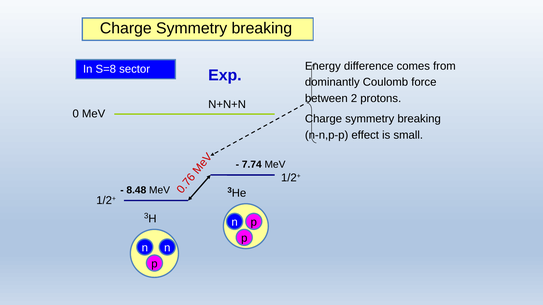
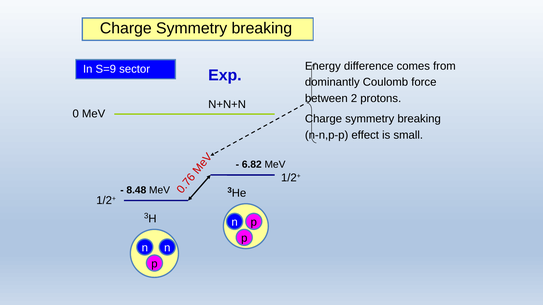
S=8: S=8 -> S=9
7.74: 7.74 -> 6.82
